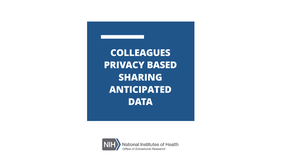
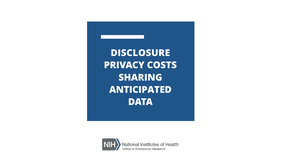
COLLEAGUES: COLLEAGUES -> DISCLOSURE
BASED: BASED -> COSTS
